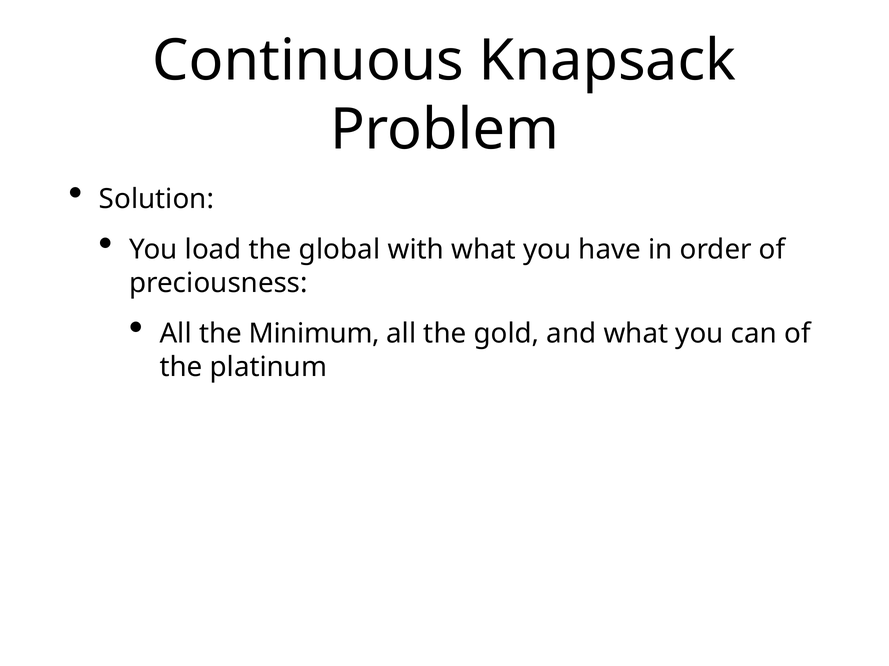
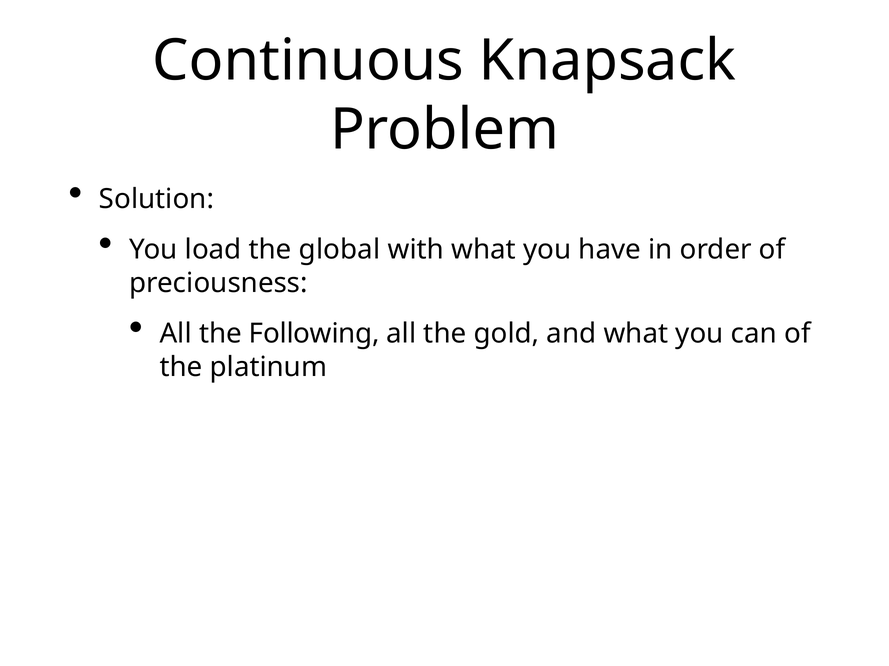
Minimum: Minimum -> Following
